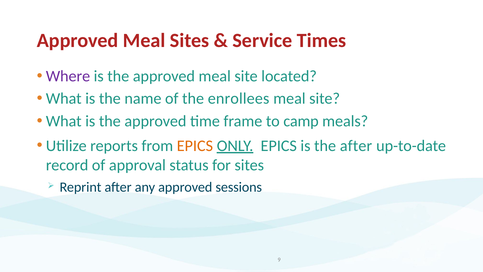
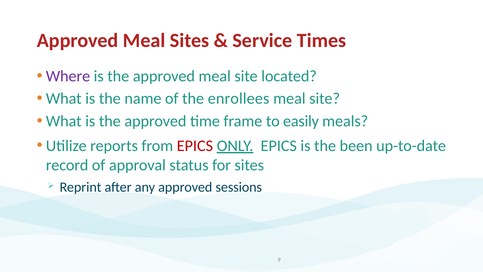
camp: camp -> easily
EPICS at (195, 146) colour: orange -> red
the after: after -> been
